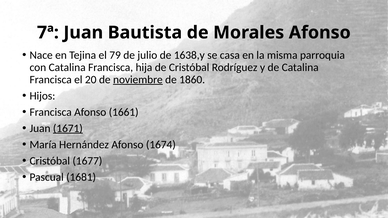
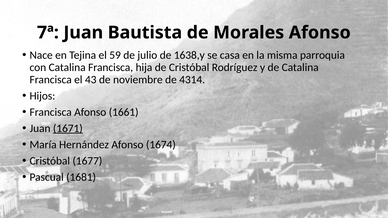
79: 79 -> 59
20: 20 -> 43
noviembre underline: present -> none
1860: 1860 -> 4314
